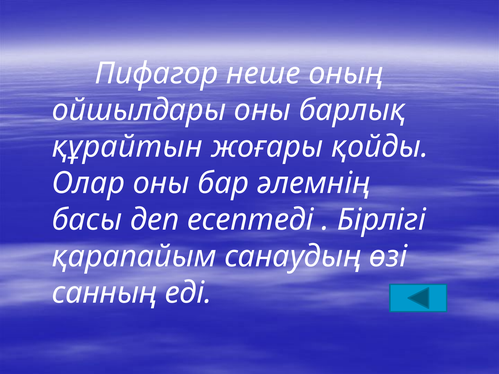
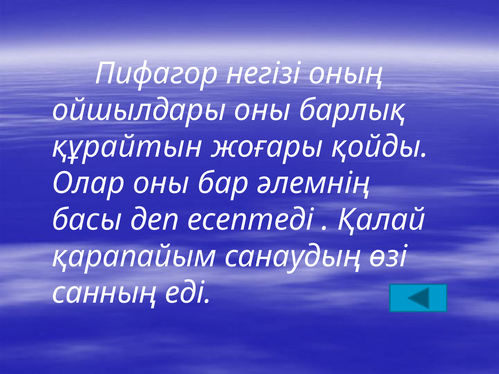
неше: неше -> негізі
Бірлігі: Бірлігі -> Қалай
